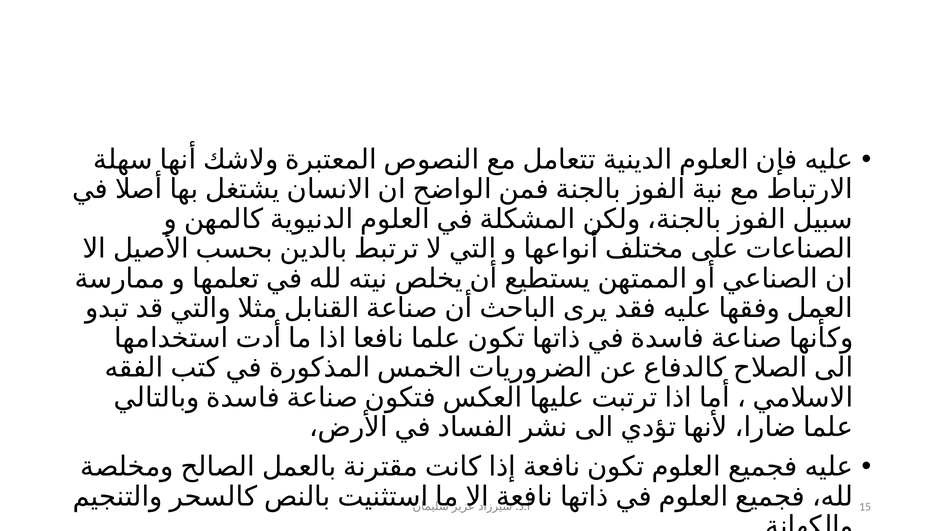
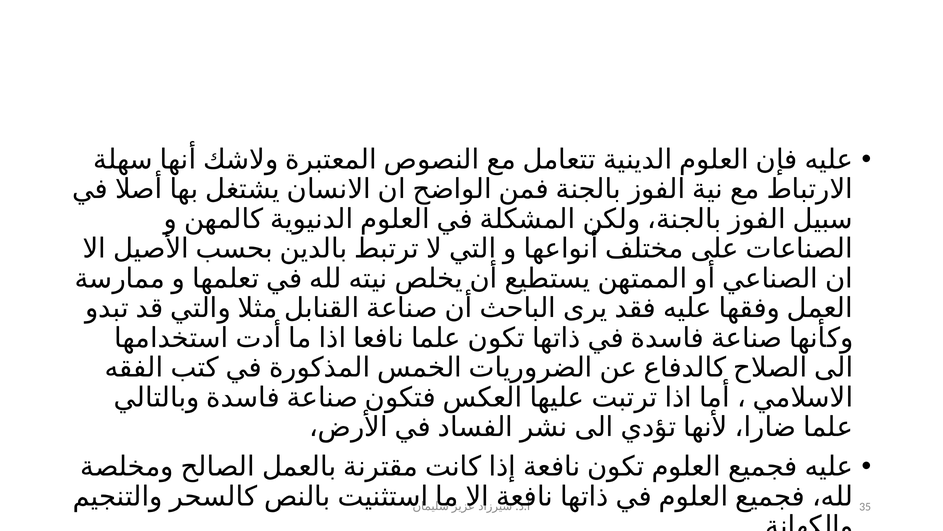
15: 15 -> 35
